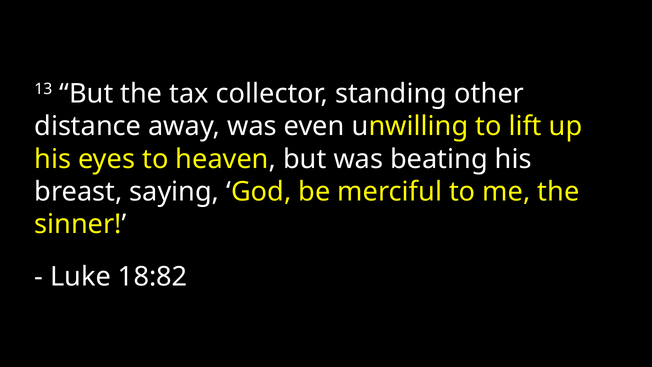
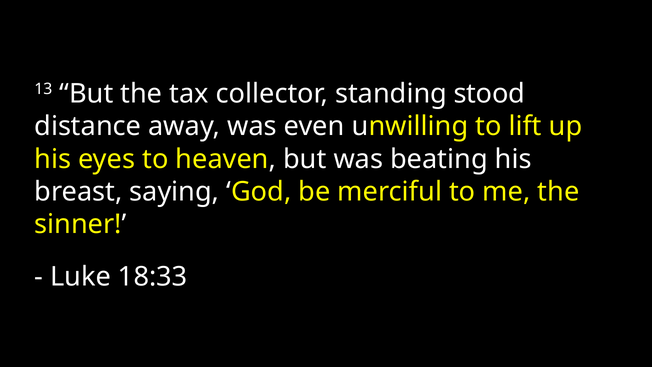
other: other -> stood
18:82: 18:82 -> 18:33
